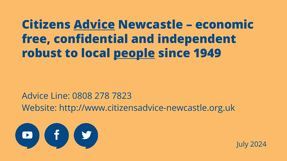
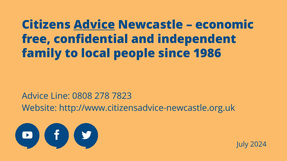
robust: robust -> family
people underline: present -> none
1949: 1949 -> 1986
